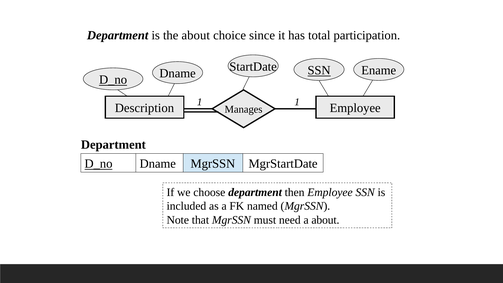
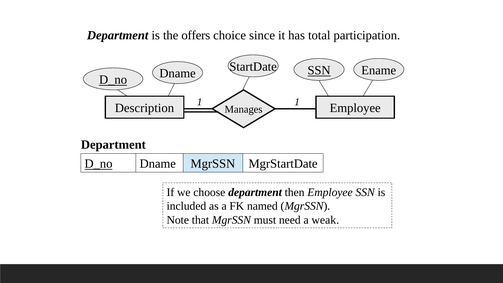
the about: about -> offers
a about: about -> weak
